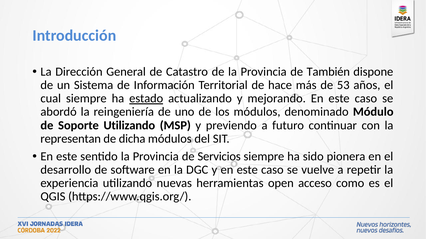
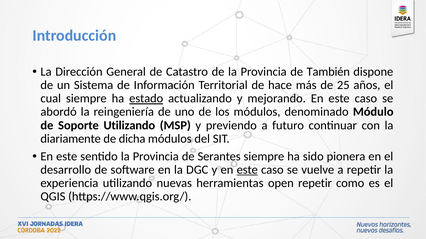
53: 53 -> 25
representan: representan -> diariamente
Servicios: Servicios -> Serantes
este at (247, 170) underline: none -> present
open acceso: acceso -> repetir
